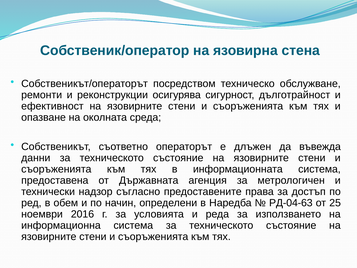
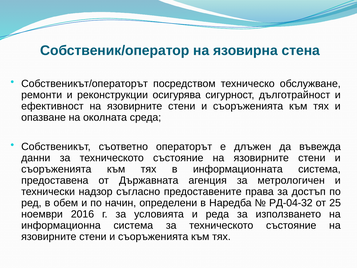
РД-04-63: РД-04-63 -> РД-04-32
